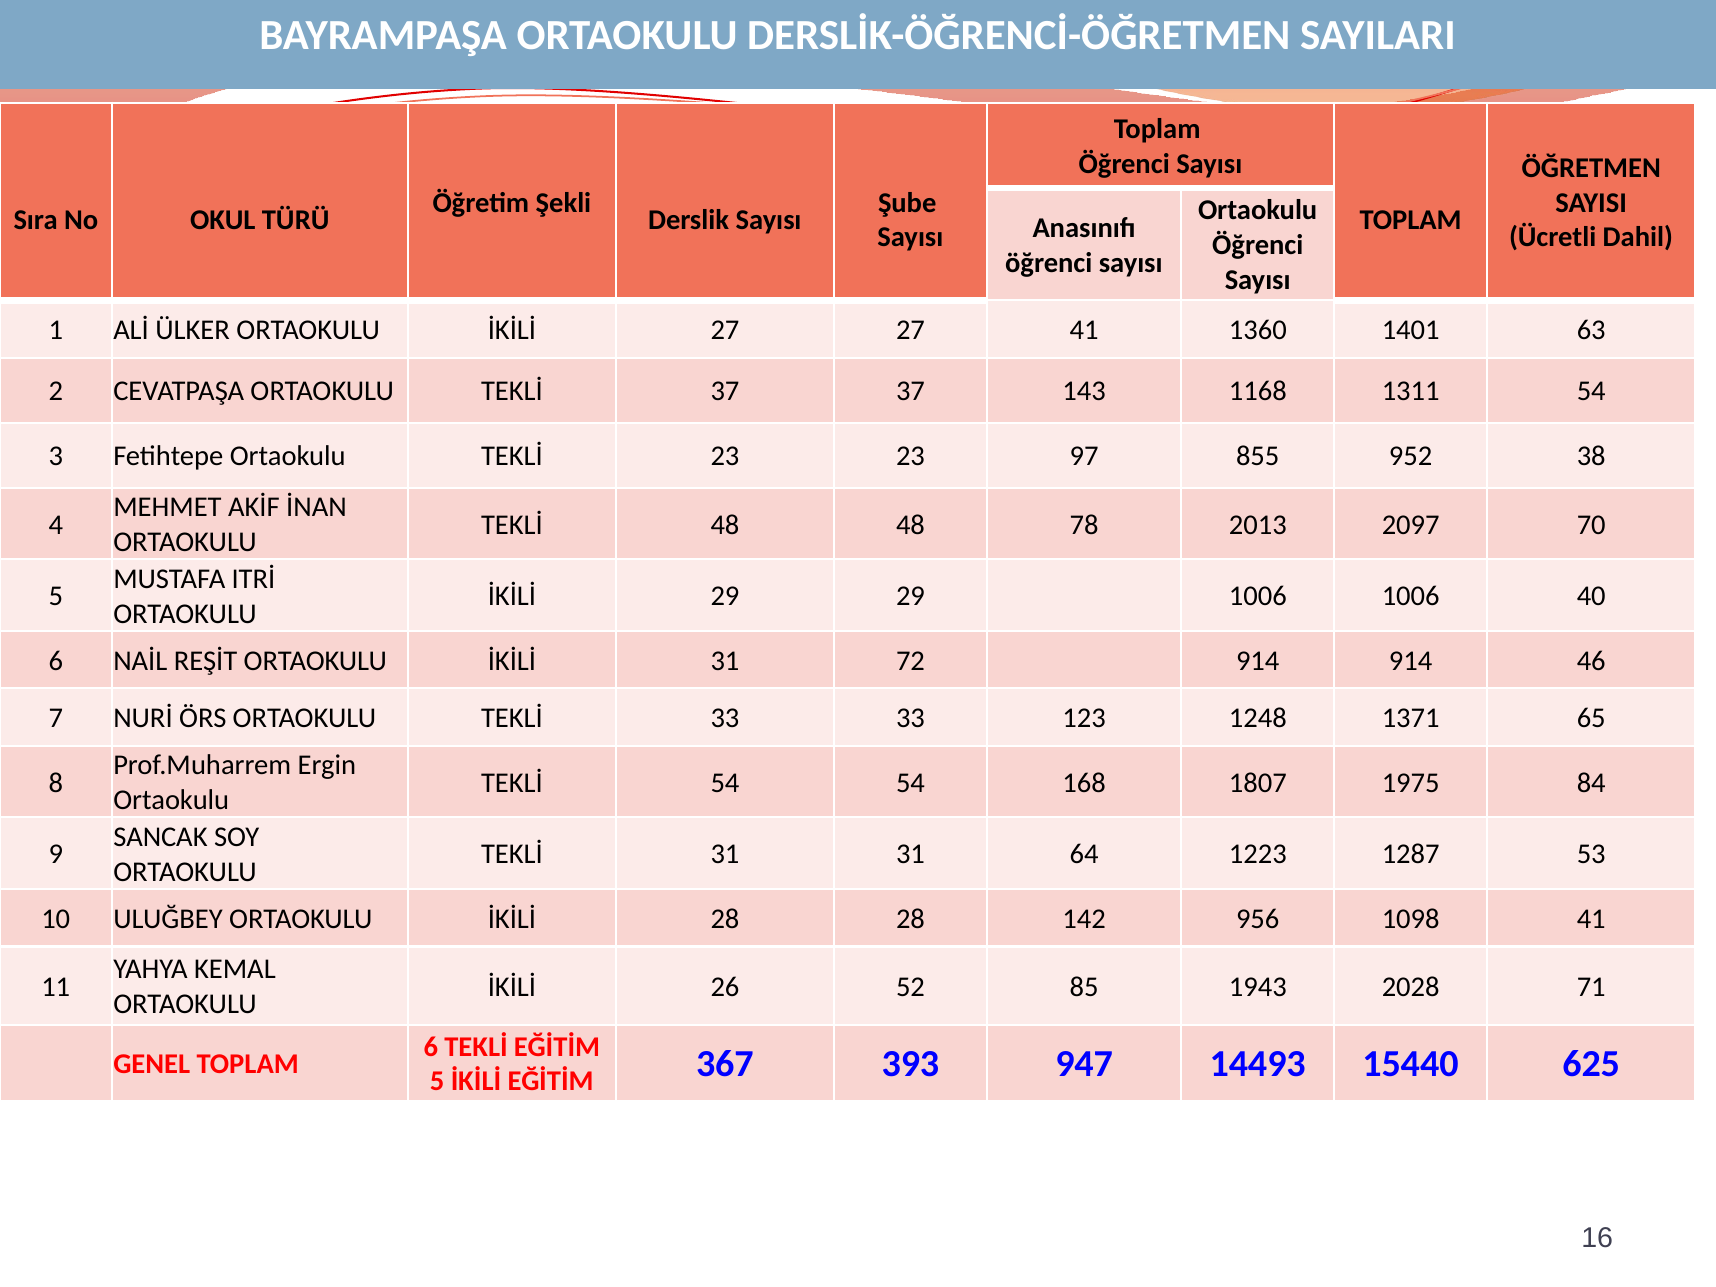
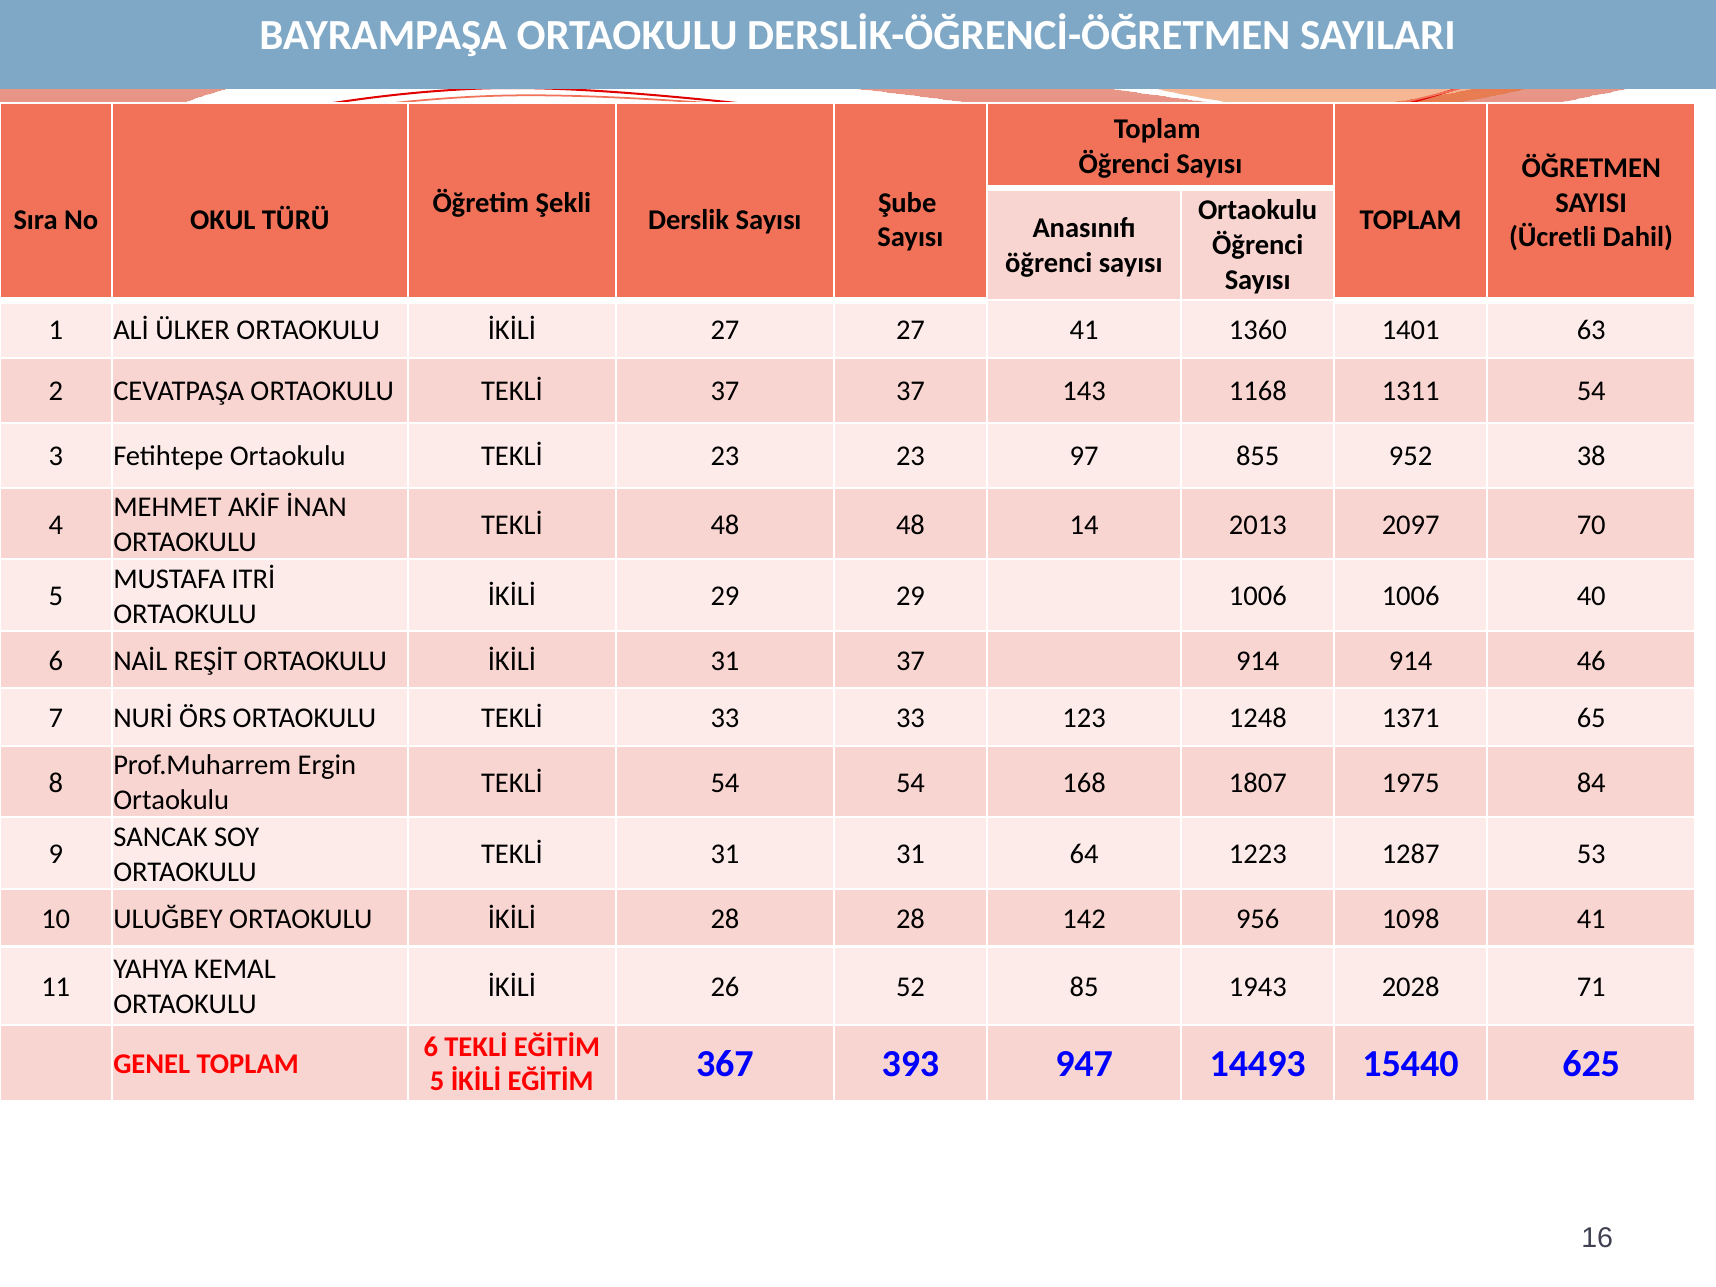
78: 78 -> 14
31 72: 72 -> 37
